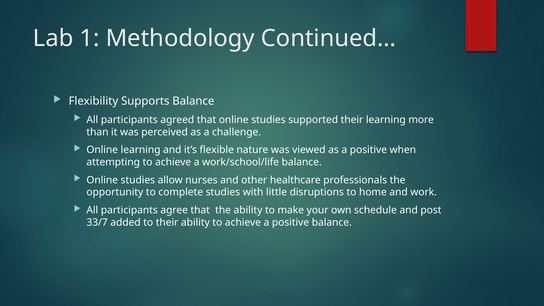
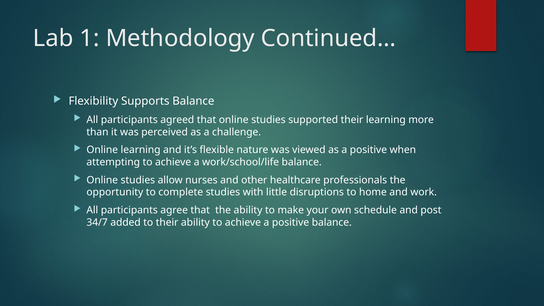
33/7: 33/7 -> 34/7
